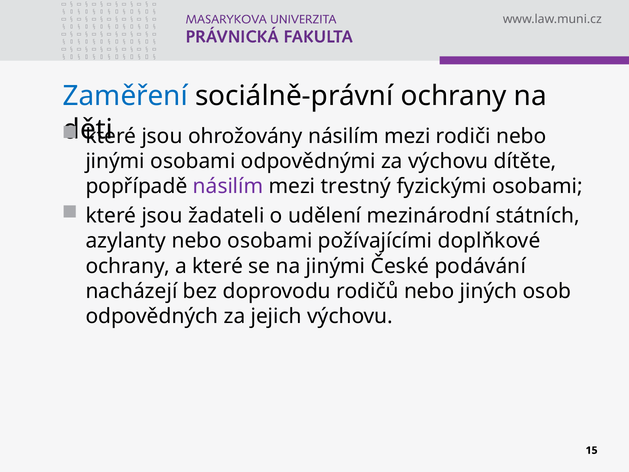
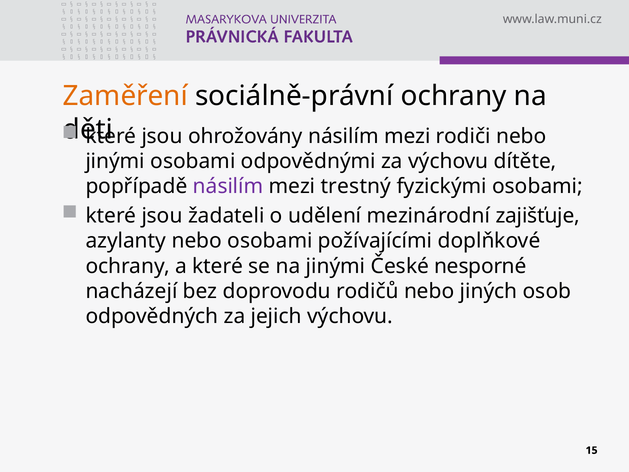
Zaměření colour: blue -> orange
státních: státních -> zajišťuje
podávání: podávání -> nesporné
